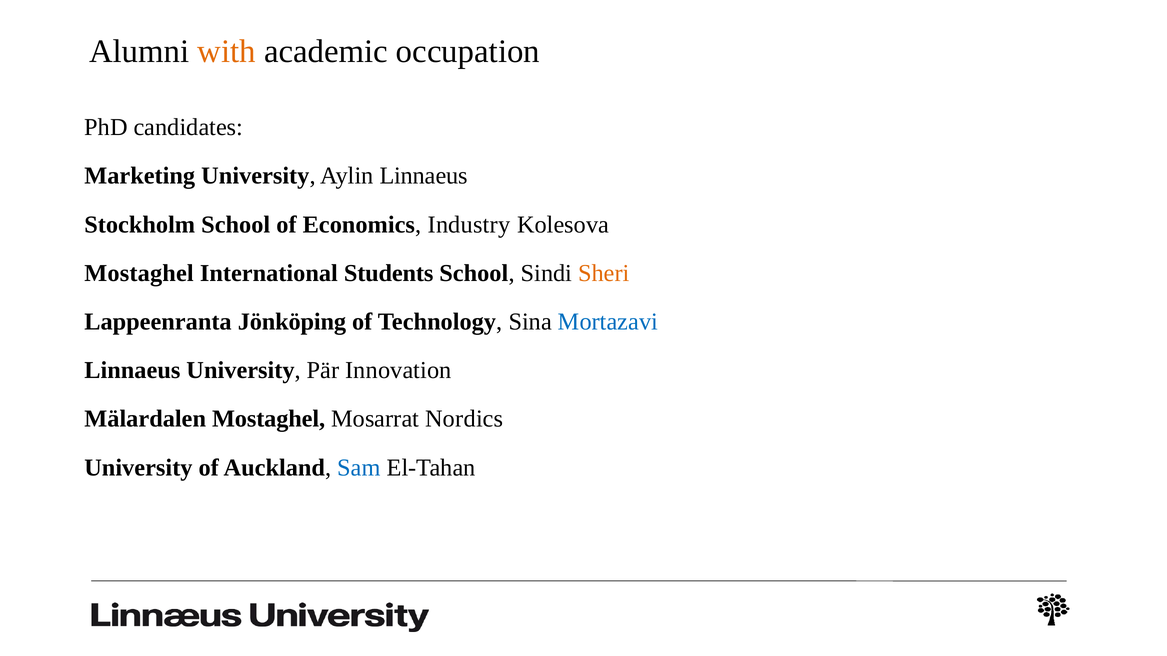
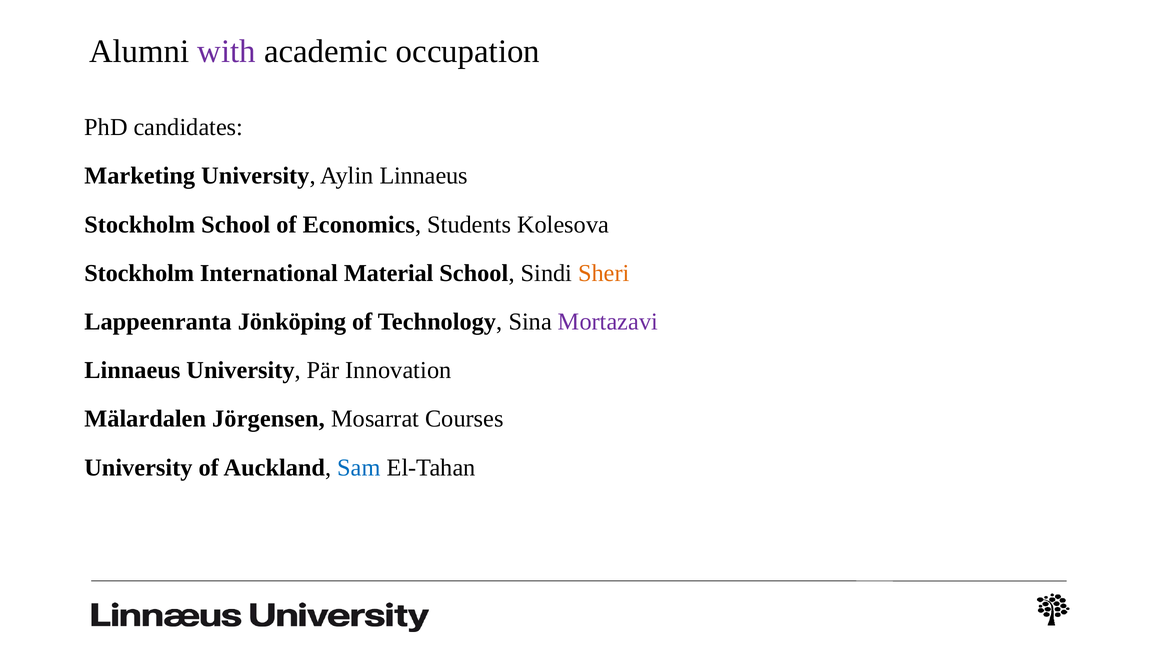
with colour: orange -> purple
Industry: Industry -> Students
Mostaghel at (139, 273): Mostaghel -> Stockholm
Students: Students -> Material
Mortazavi colour: blue -> purple
Mälardalen Mostaghel: Mostaghel -> Jörgensen
Nordics: Nordics -> Courses
